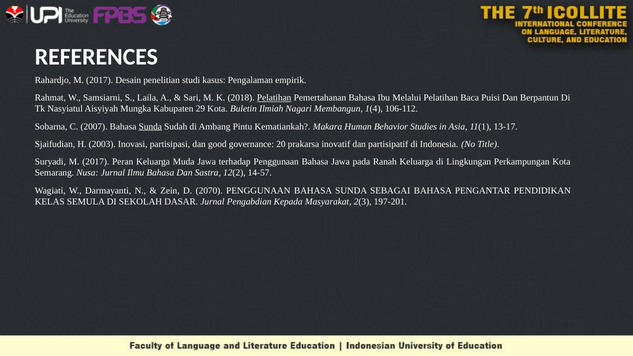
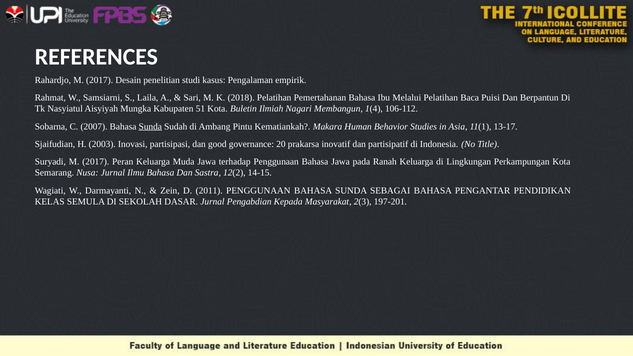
Pelatihan at (274, 98) underline: present -> none
29: 29 -> 51
14-57: 14-57 -> 14-15
2070: 2070 -> 2011
